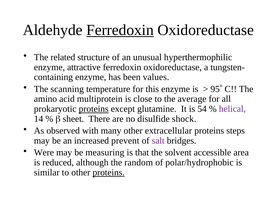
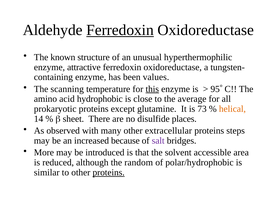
related: related -> known
this underline: none -> present
multiprotein: multiprotein -> hydrophobic
proteins at (94, 109) underline: present -> none
54: 54 -> 73
helical colour: purple -> orange
shock: shock -> places
prevent: prevent -> because
Were: Were -> More
measuring: measuring -> introduced
